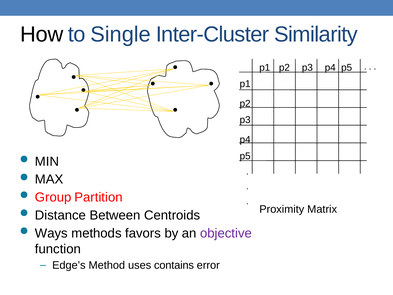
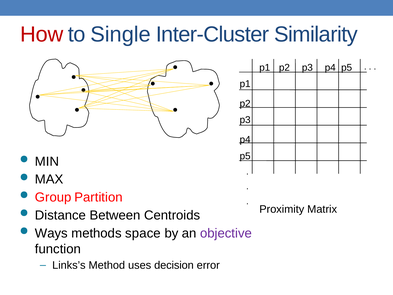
How colour: black -> red
favors: favors -> space
Edge’s: Edge’s -> Links’s
contains: contains -> decision
